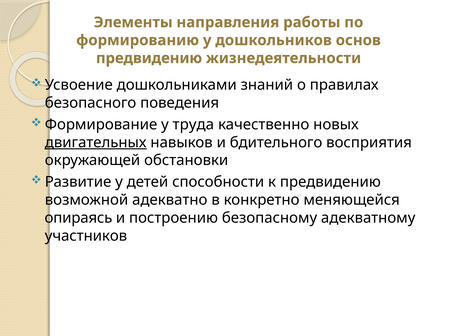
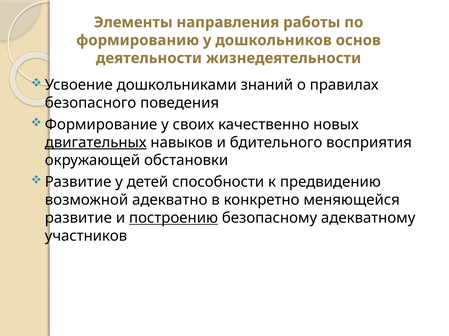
предвидению at (149, 58): предвидению -> деятельности
труда: труда -> своих
опираясь at (78, 218): опираясь -> развитие
построению underline: none -> present
